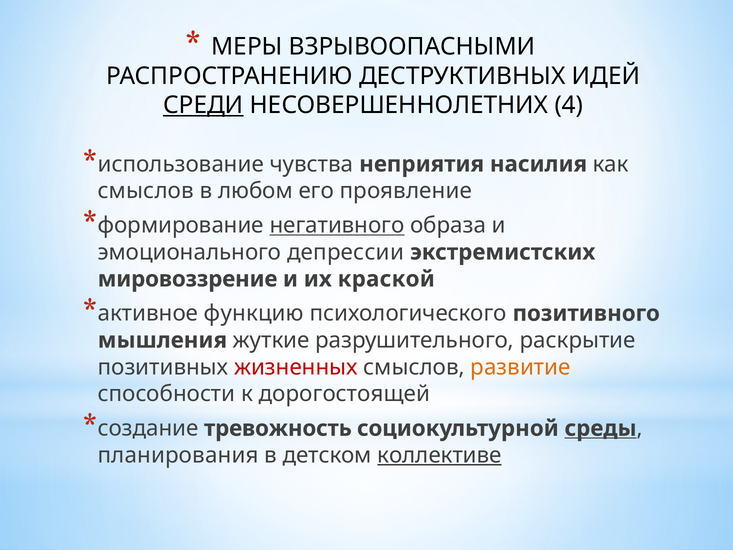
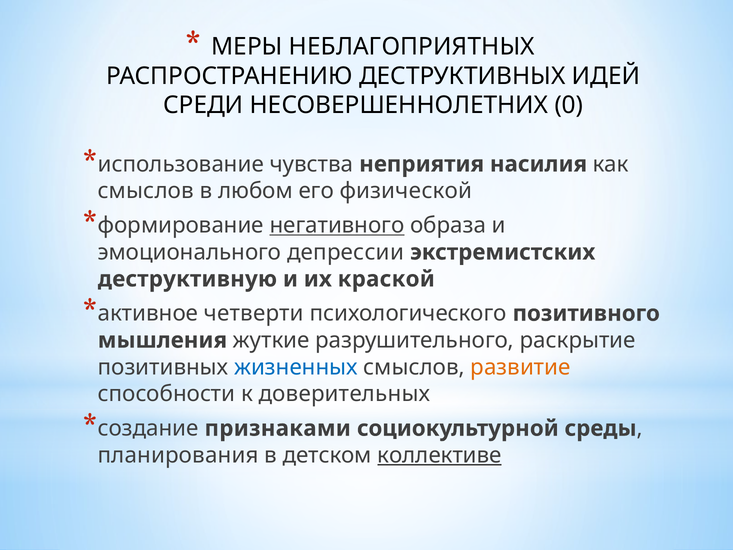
ВЗРЫВООПАСНЫМИ: ВЗРЫВООПАСНЫМИ -> НЕБЛАГОПРИЯТНЫХ
СРЕДИ underline: present -> none
4: 4 -> 0
проявление: проявление -> физичeской
мировоззрение: мировоззрение -> деструктивную
функцию: функцию -> четверти
жизненных colour: red -> blue
дорогостоящей: дорогостоящей -> доверительных
тревожность: тревожность -> признаками
среды underline: present -> none
